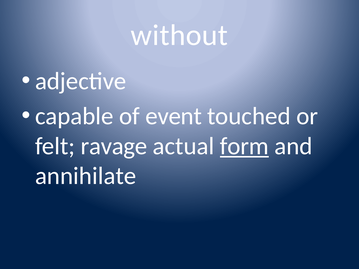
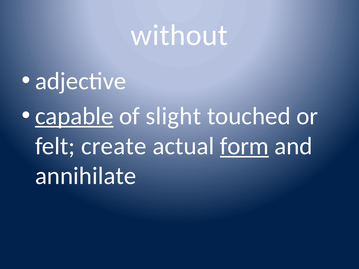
capable underline: none -> present
event: event -> slight
ravage: ravage -> create
